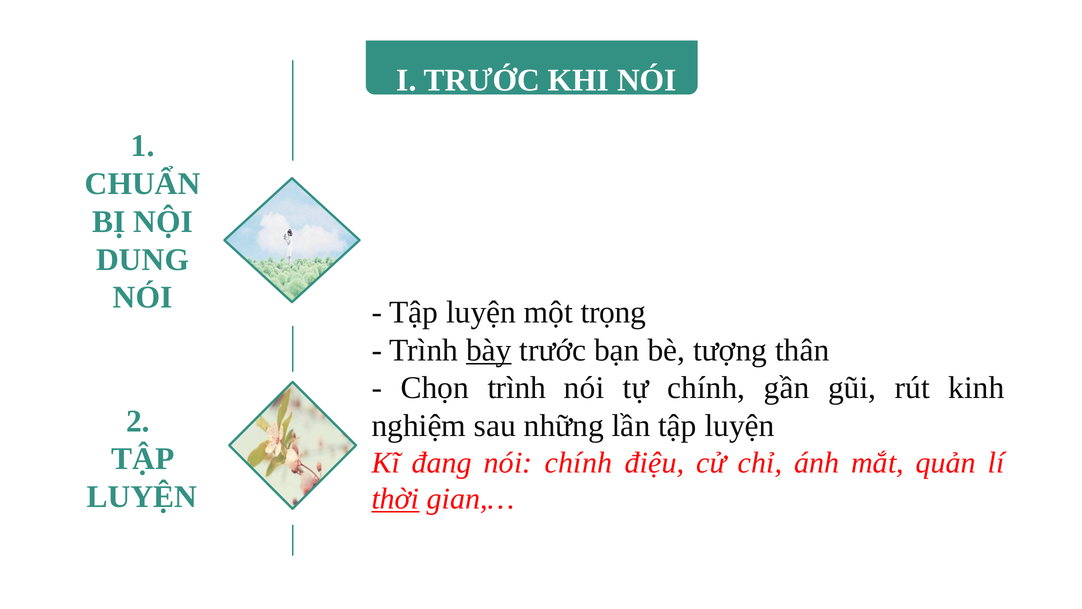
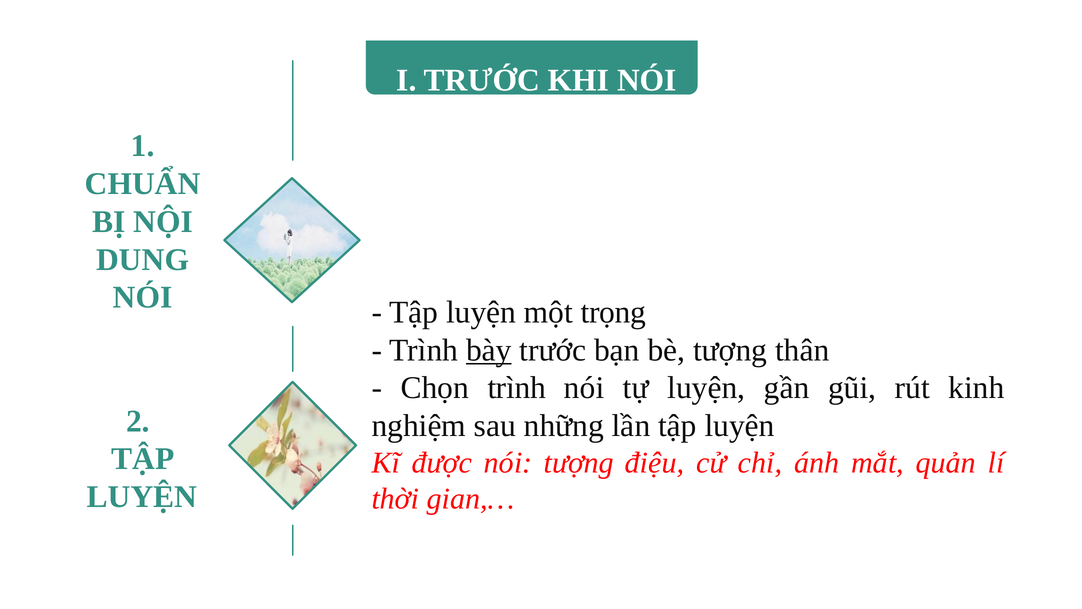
tự chính: chính -> luyện
đang: đang -> được
nói chính: chính -> tượng
thời underline: present -> none
